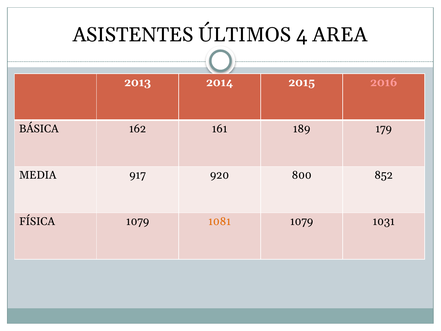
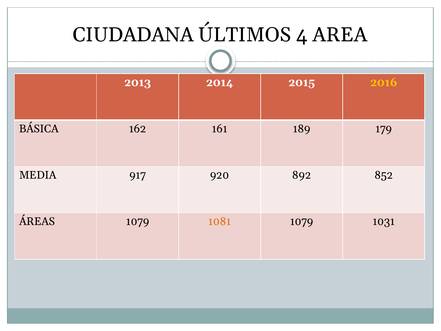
ASISTENTES: ASISTENTES -> CIUDADANA
2016 colour: pink -> yellow
800: 800 -> 892
FÍSICA: FÍSICA -> ÁREAS
